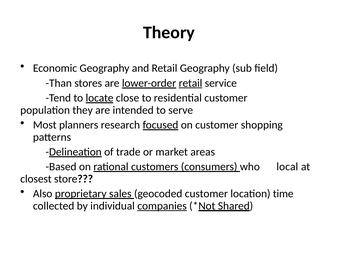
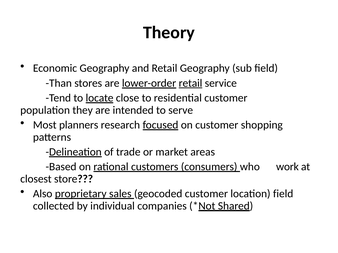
local: local -> work
location time: time -> field
companies underline: present -> none
